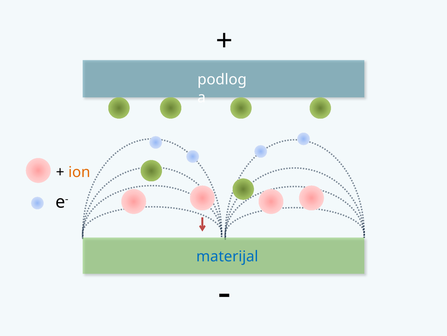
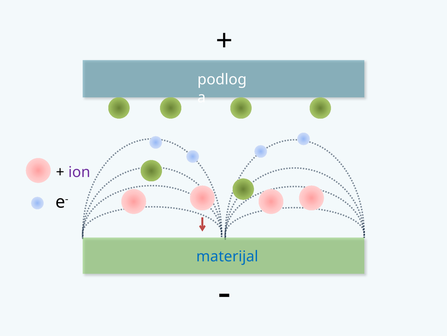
ion colour: orange -> purple
